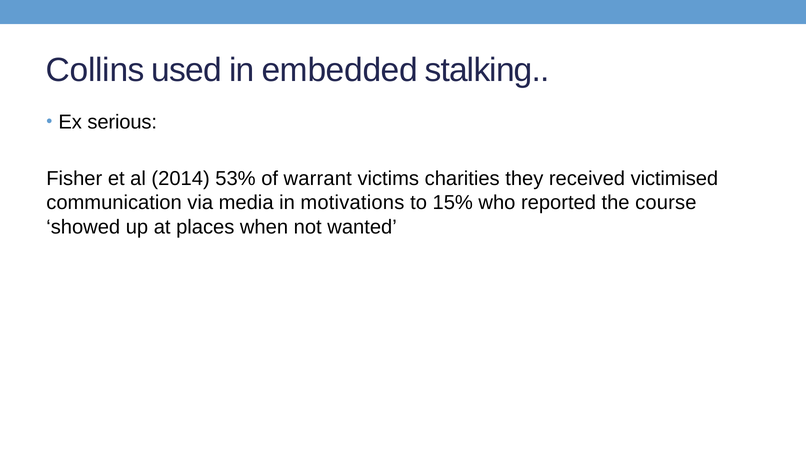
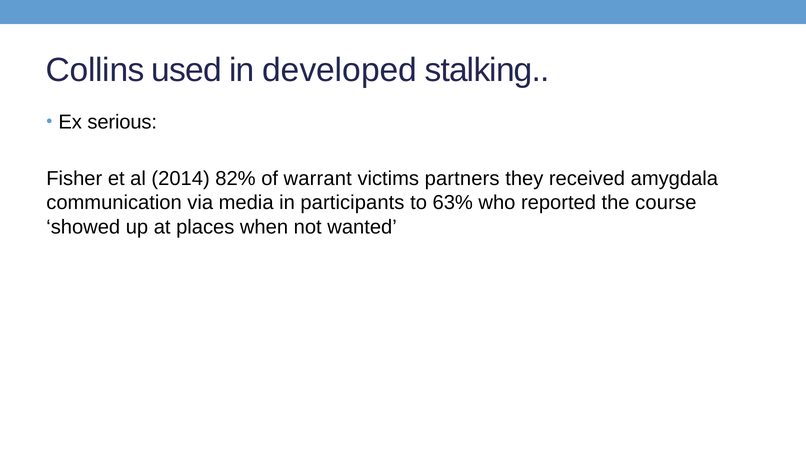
embedded: embedded -> developed
53%: 53% -> 82%
charities: charities -> partners
victimised: victimised -> amygdala
motivations: motivations -> participants
15%: 15% -> 63%
